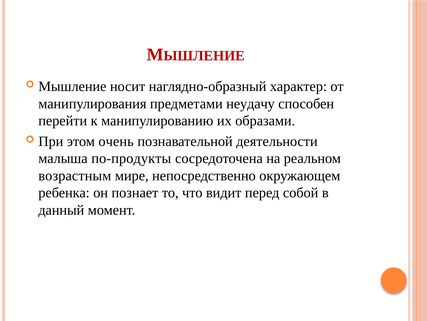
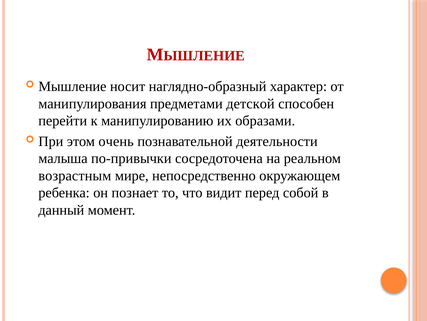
неудачу: неудачу -> детской
по-продукты: по-продукты -> по-привычки
